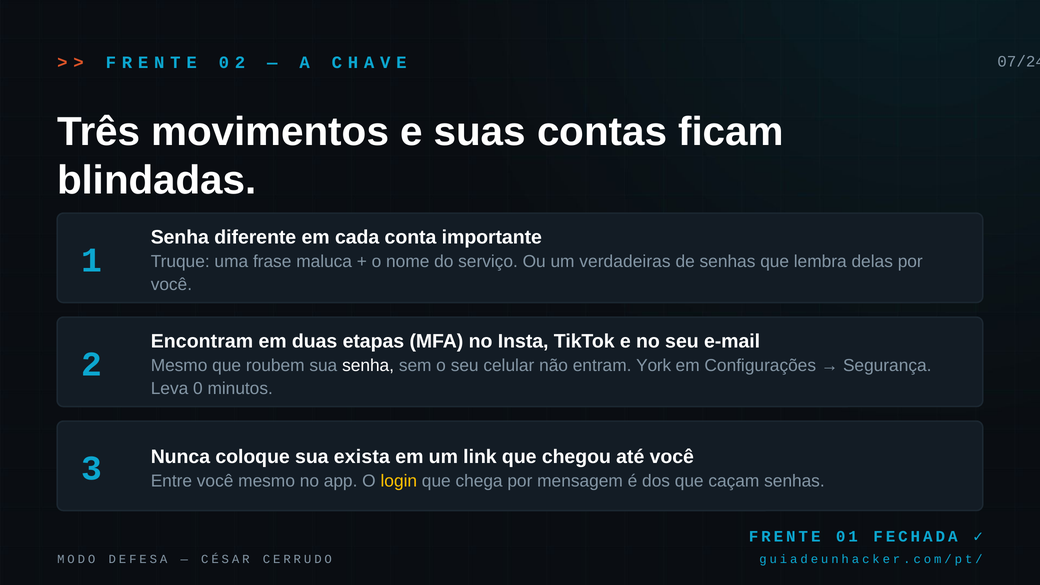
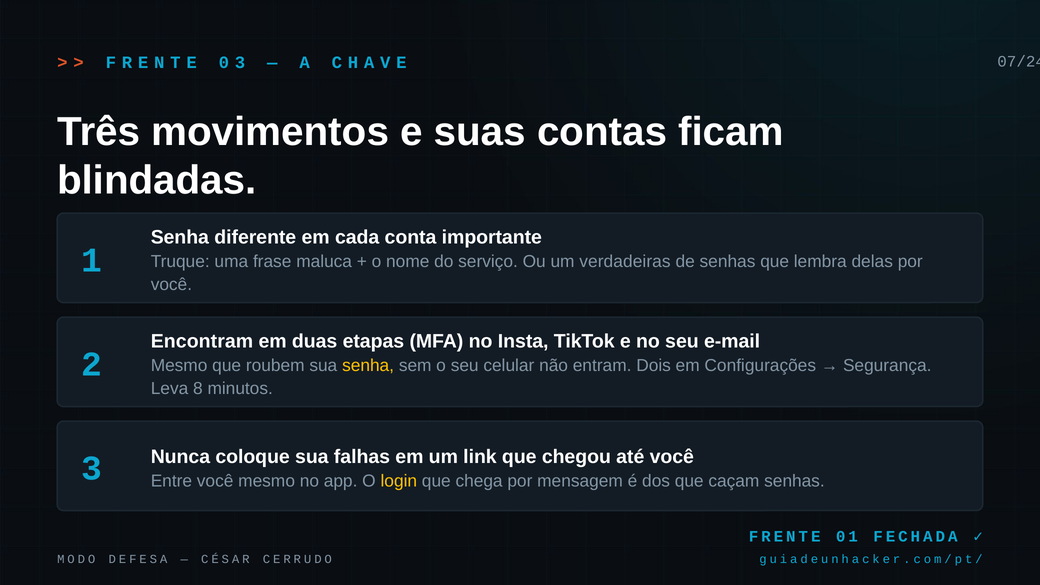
2 at (240, 63): 2 -> 3
senha at (368, 365) colour: white -> yellow
York: York -> Dois
Leva 0: 0 -> 8
exista: exista -> falhas
